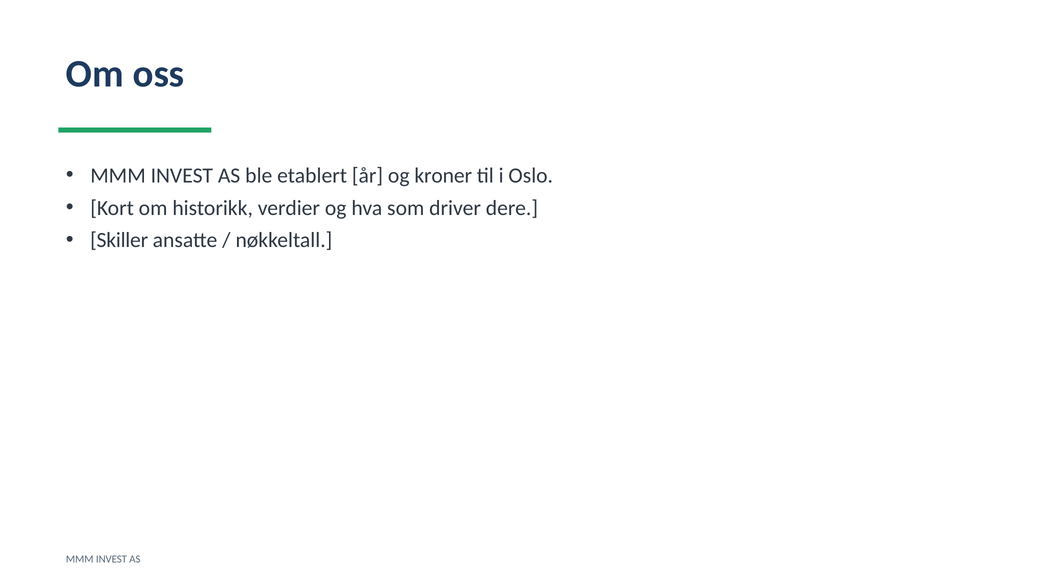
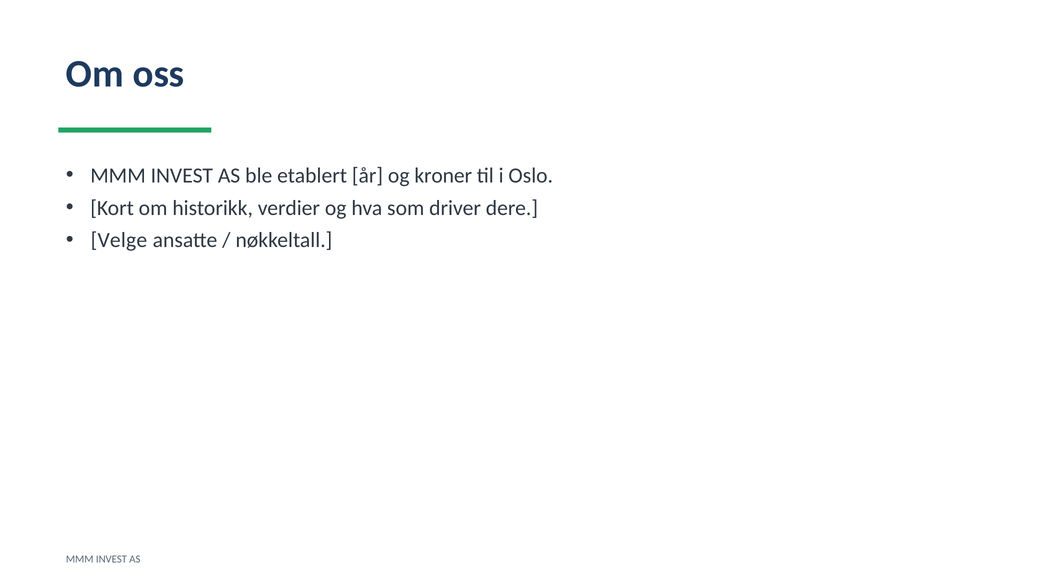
Skiller: Skiller -> Velge
